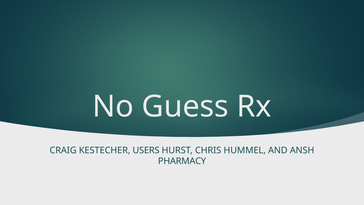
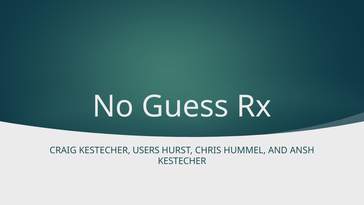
PHARMACY at (182, 161): PHARMACY -> KESTECHER
